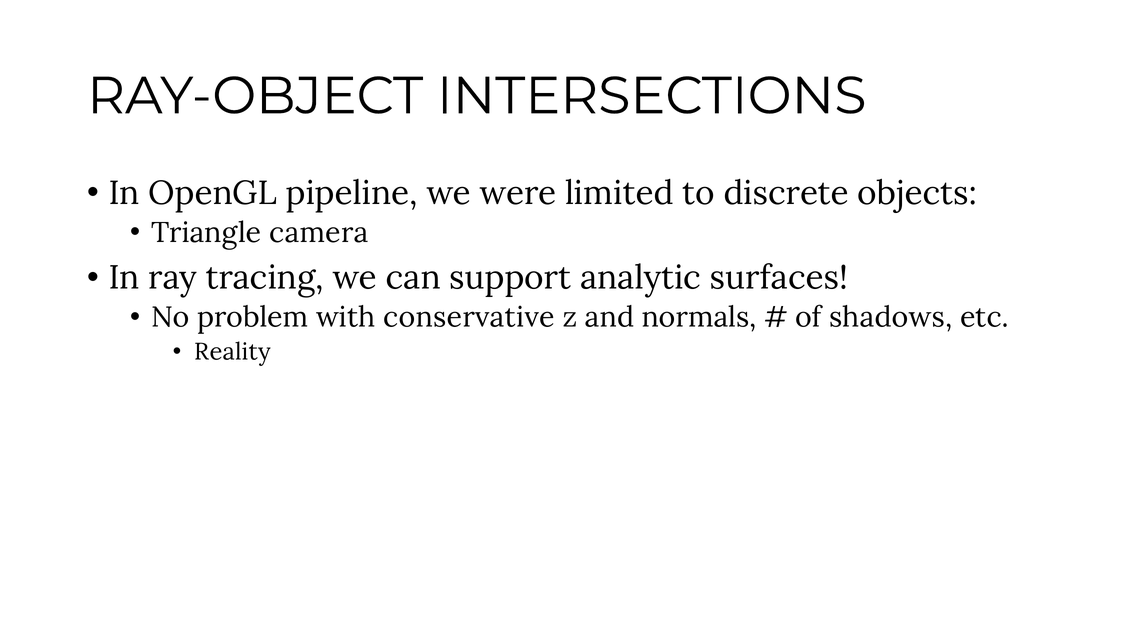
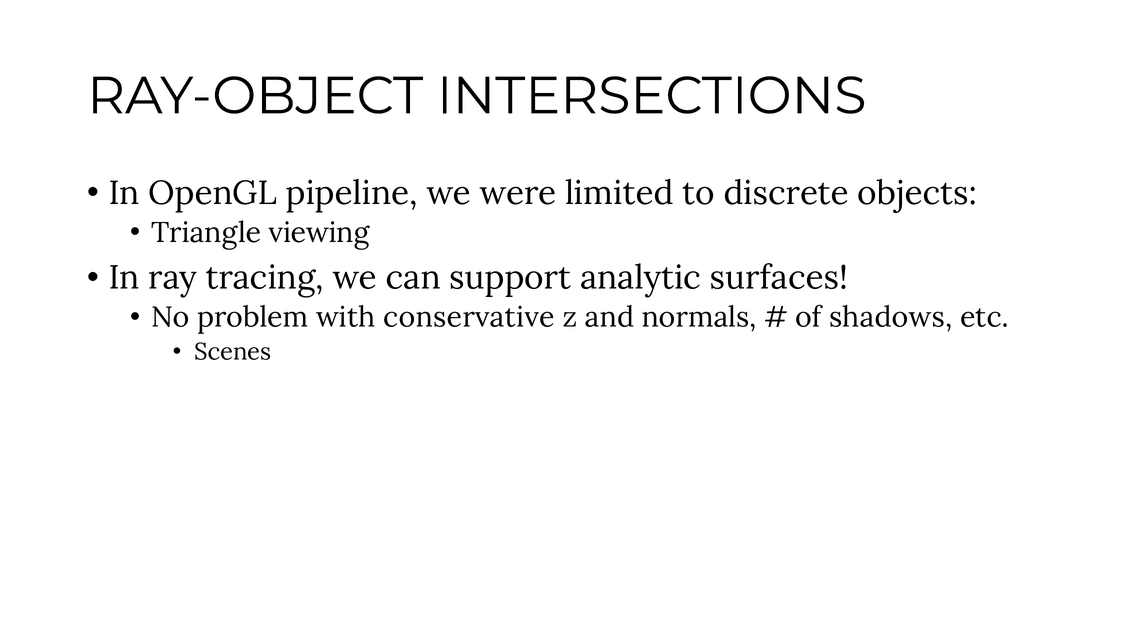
camera: camera -> viewing
Reality: Reality -> Scenes
